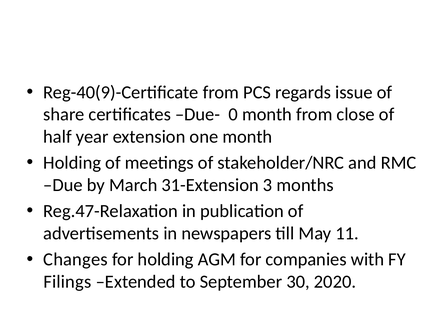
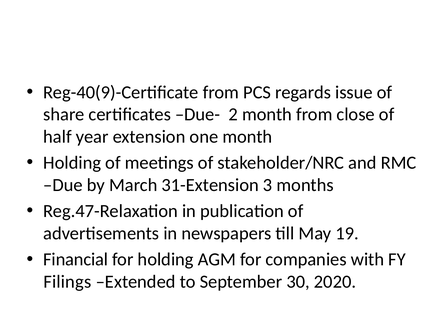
0: 0 -> 2
11: 11 -> 19
Changes: Changes -> Financial
